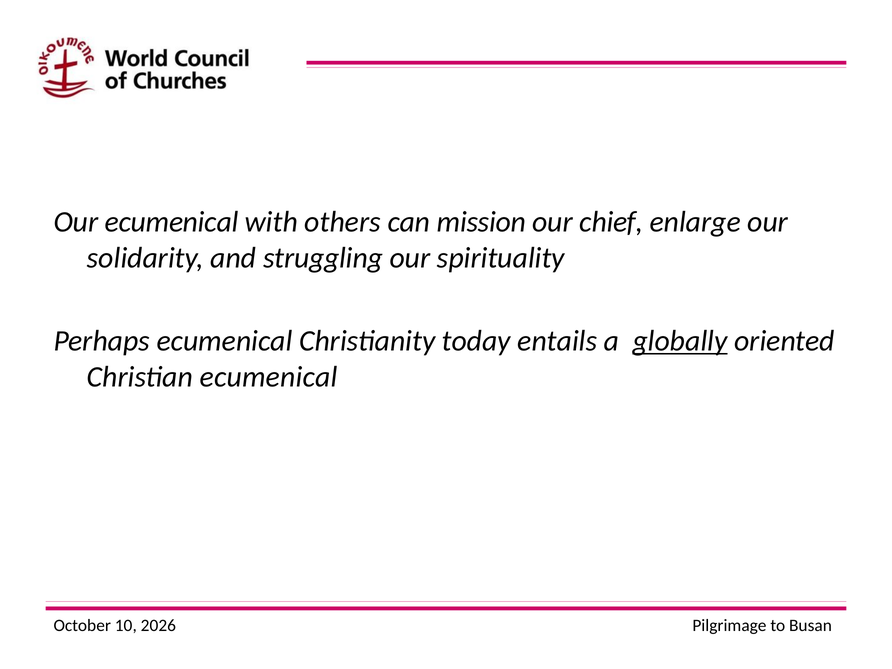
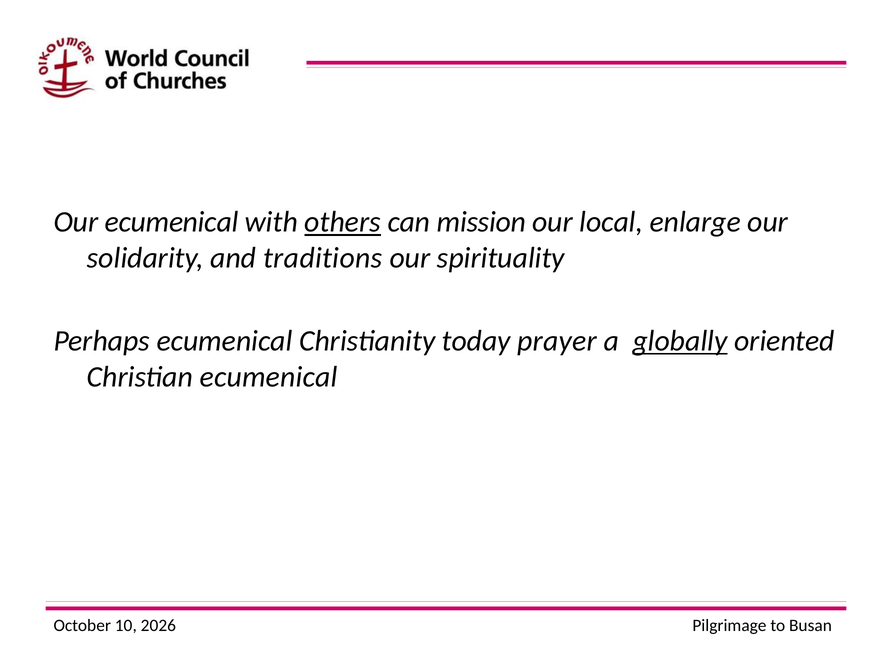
others underline: none -> present
chief: chief -> local
struggling: struggling -> traditions
entails: entails -> prayer
